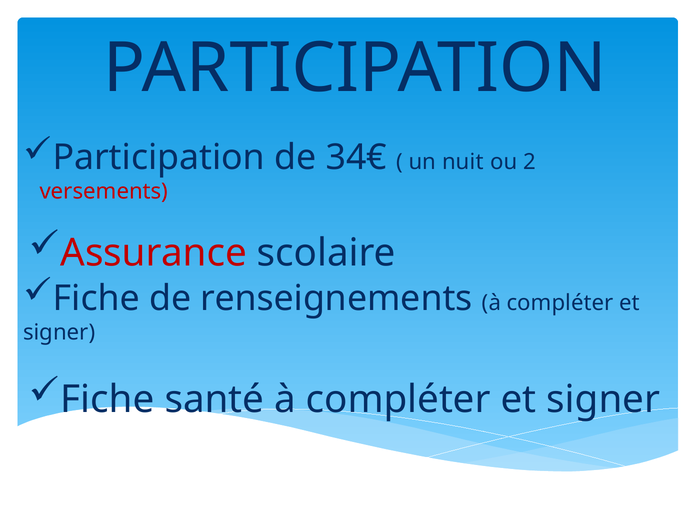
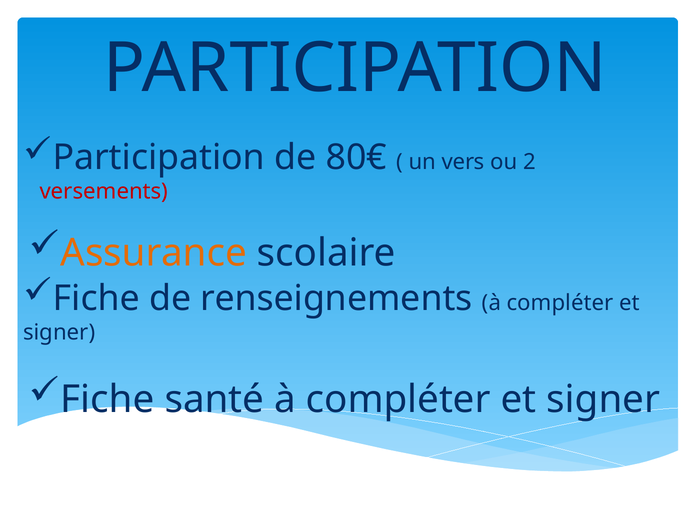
34€: 34€ -> 80€
nuit: nuit -> vers
Assurance colour: red -> orange
